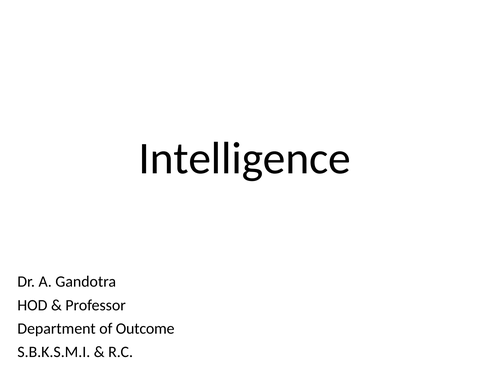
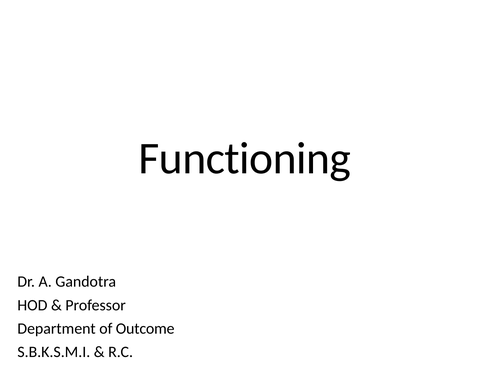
Intelligence: Intelligence -> Functioning
